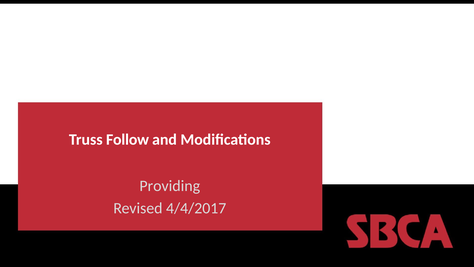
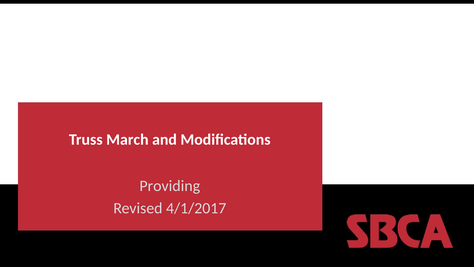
Follow: Follow -> March
4/4/2017: 4/4/2017 -> 4/1/2017
